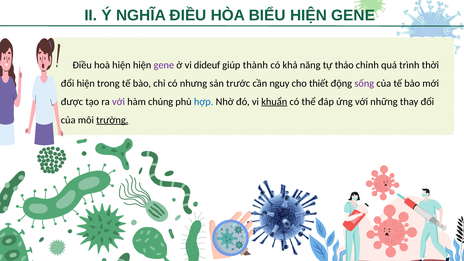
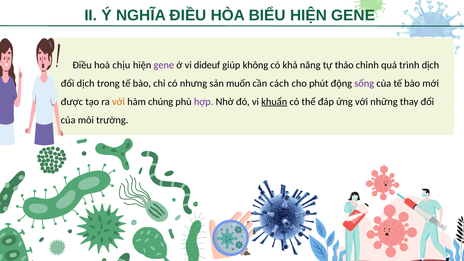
hoà hiện: hiện -> chịu
thành: thành -> không
trình thời: thời -> dịch
đổi hiện: hiện -> dịch
trước: trước -> muốn
nguy: nguy -> cách
thiết: thiết -> phút
với at (119, 102) colour: purple -> orange
hợp colour: blue -> purple
trường underline: present -> none
